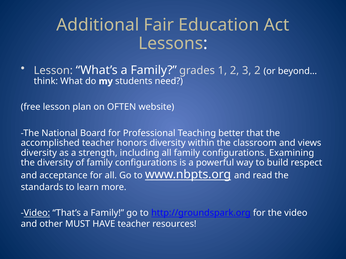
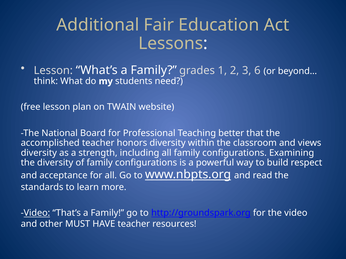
3 2: 2 -> 6
OFTEN: OFTEN -> TWAIN
